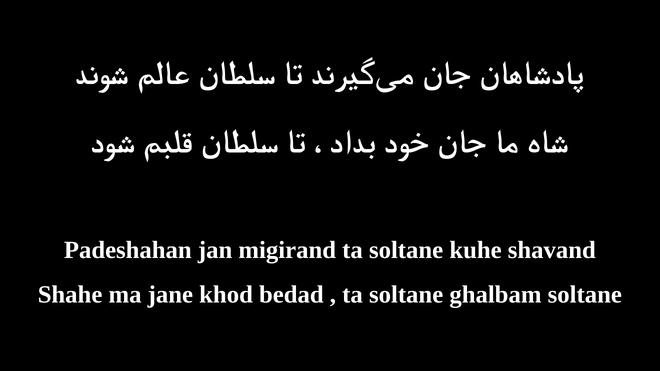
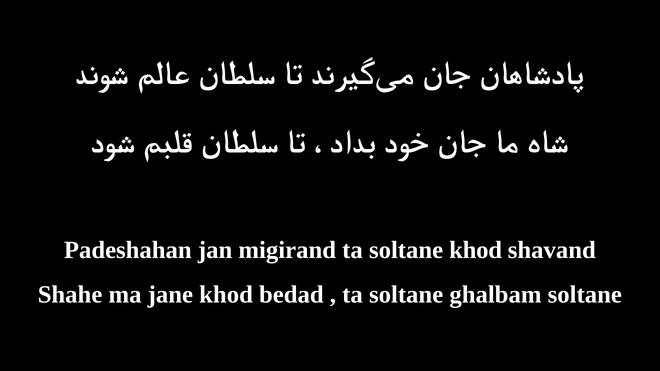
soltane kuhe: kuhe -> khod
